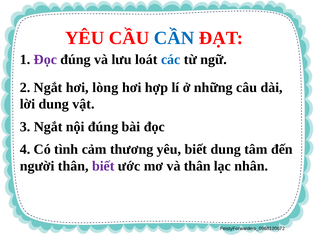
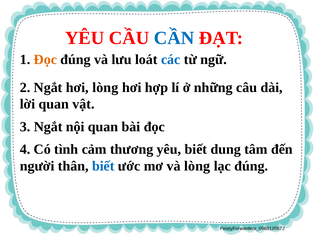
Đọc at (45, 60) colour: purple -> orange
lời dung: dung -> quan
nội đúng: đúng -> quan
biết at (103, 166) colour: purple -> blue
và thân: thân -> lòng
lạc nhân: nhân -> đúng
